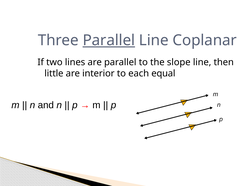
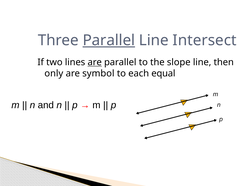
Coplanar: Coplanar -> Intersect
are at (95, 62) underline: none -> present
little: little -> only
interior: interior -> symbol
